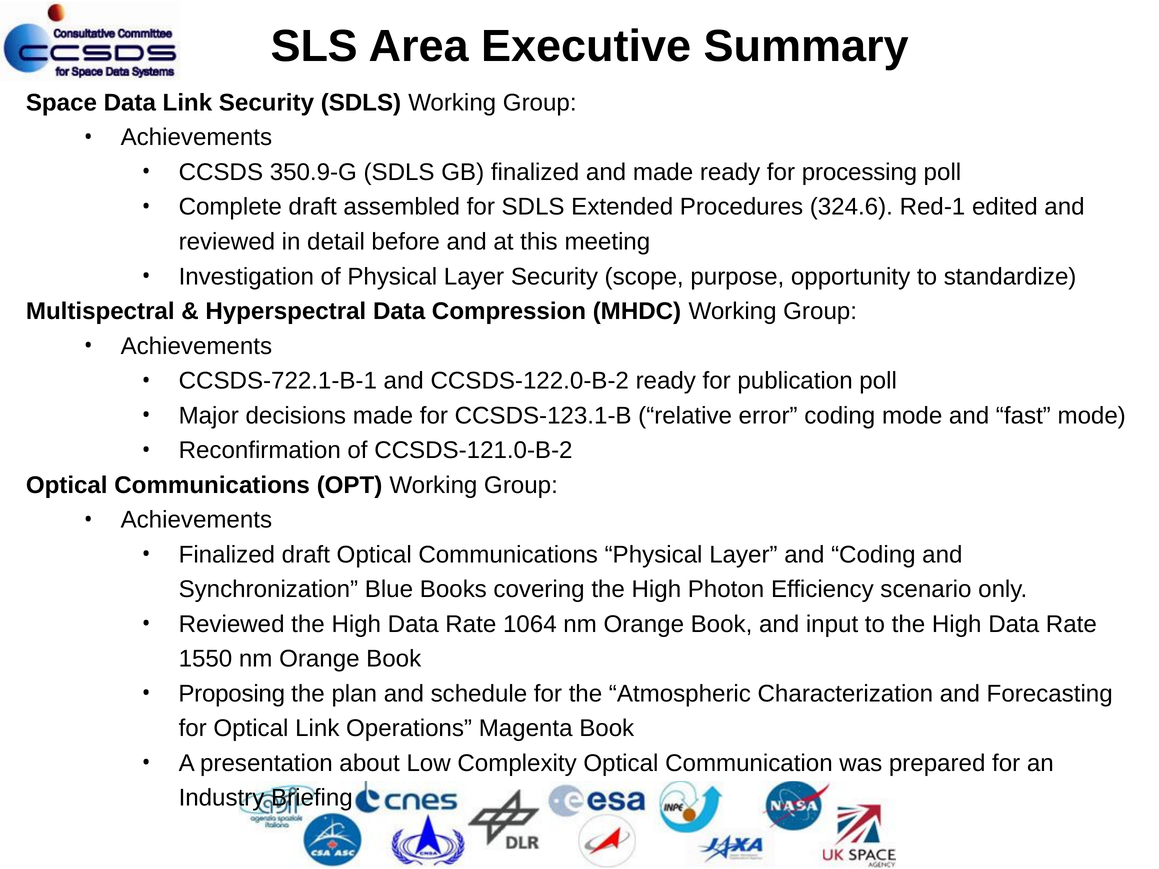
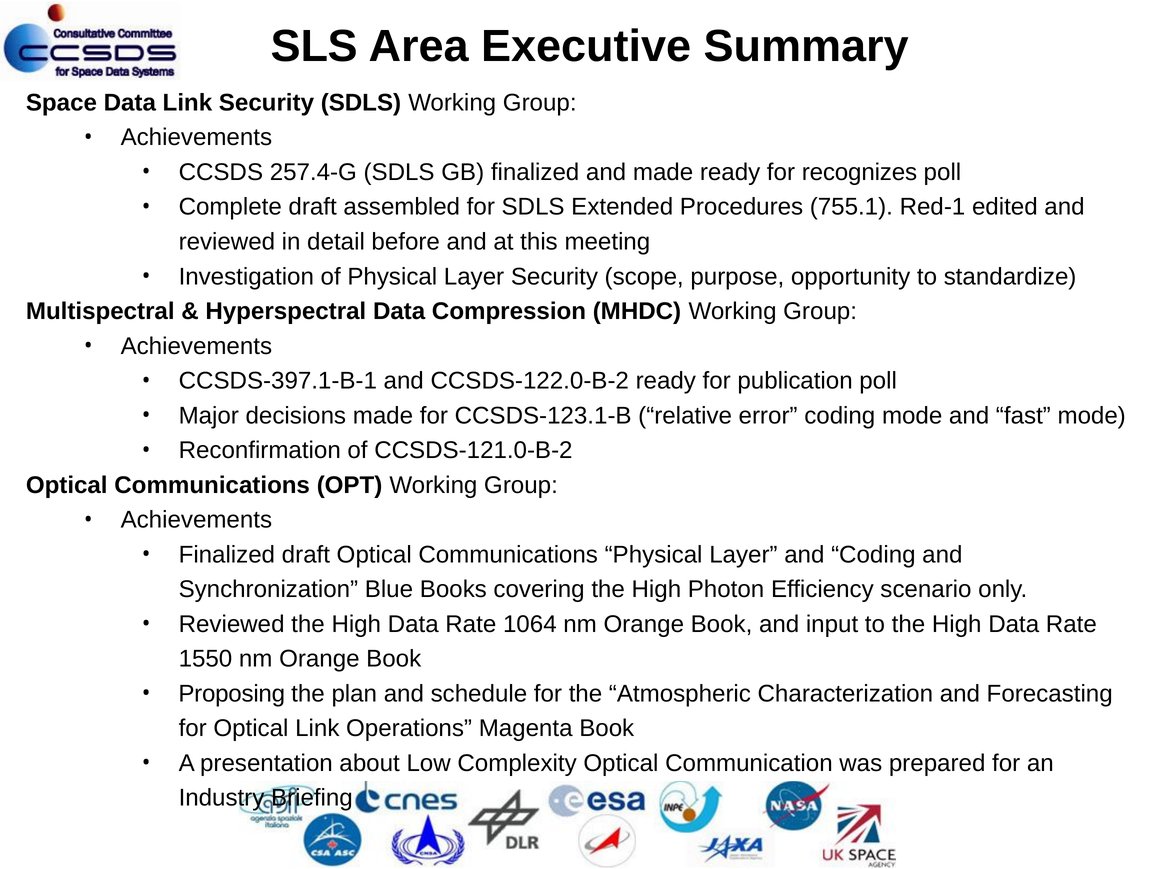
350.9-G: 350.9-G -> 257.4-G
processing: processing -> recognizes
324.6: 324.6 -> 755.1
CCSDS-722.1-B-1: CCSDS-722.1-B-1 -> CCSDS-397.1-B-1
